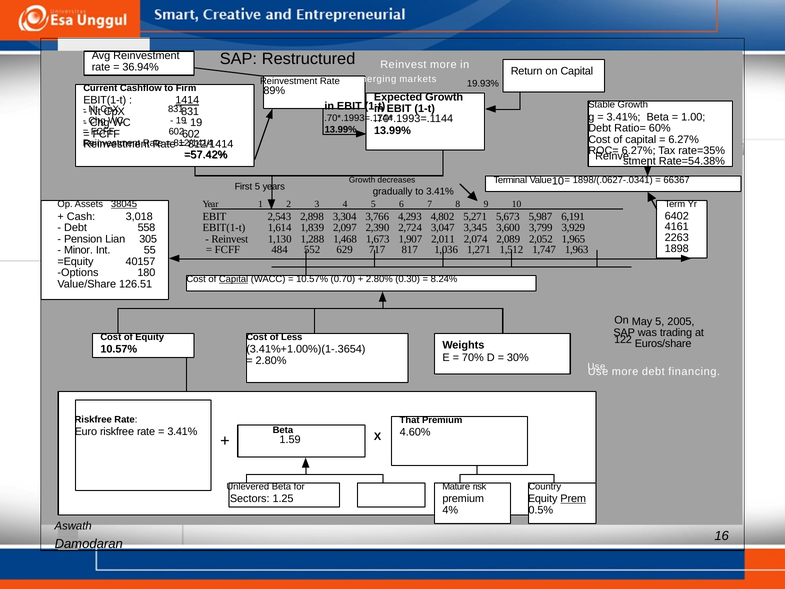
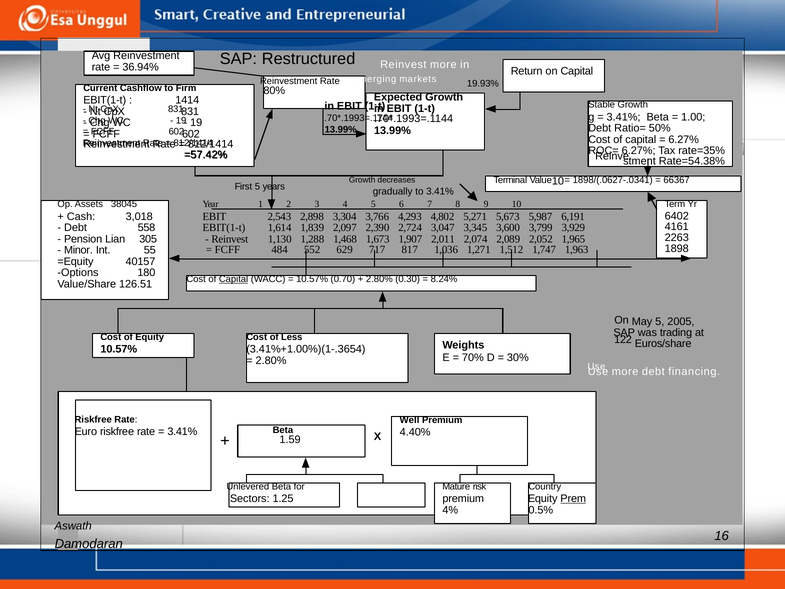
89%: 89% -> 80%
1414 underline: present -> none
60%: 60% -> 50%
38045 underline: present -> none
That: That -> Well
4.60%: 4.60% -> 4.40%
